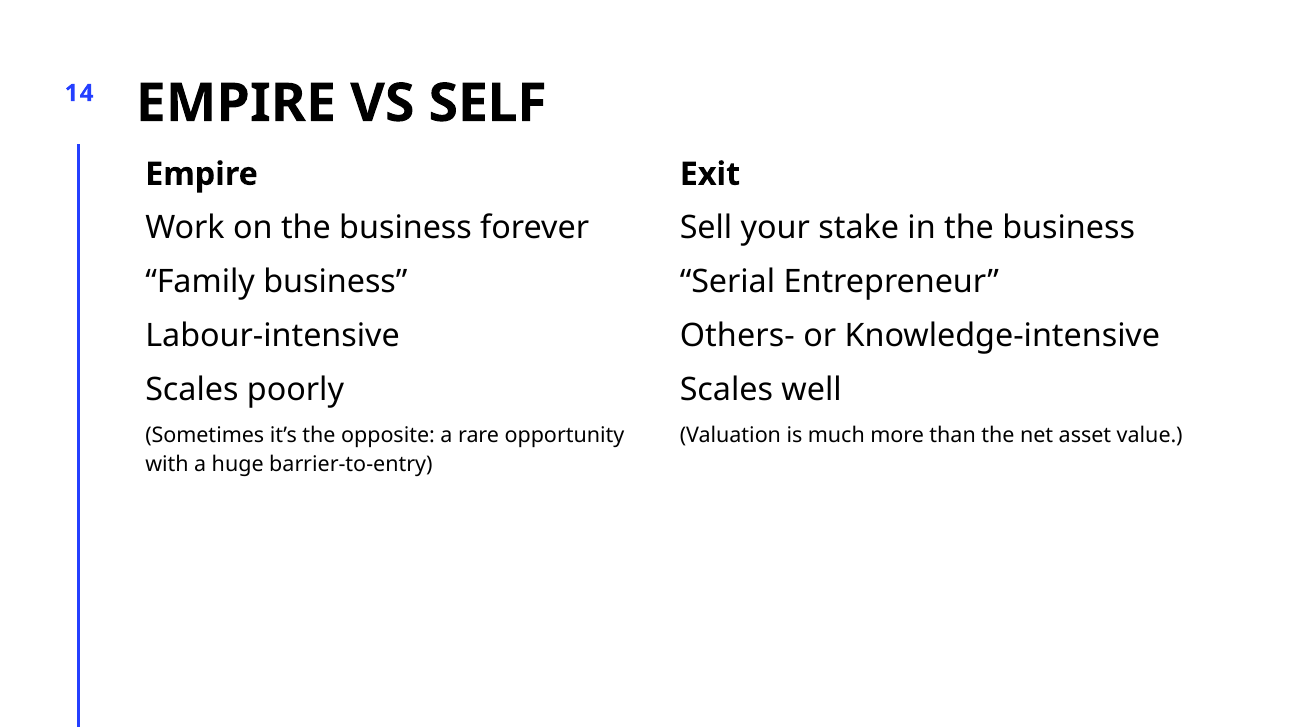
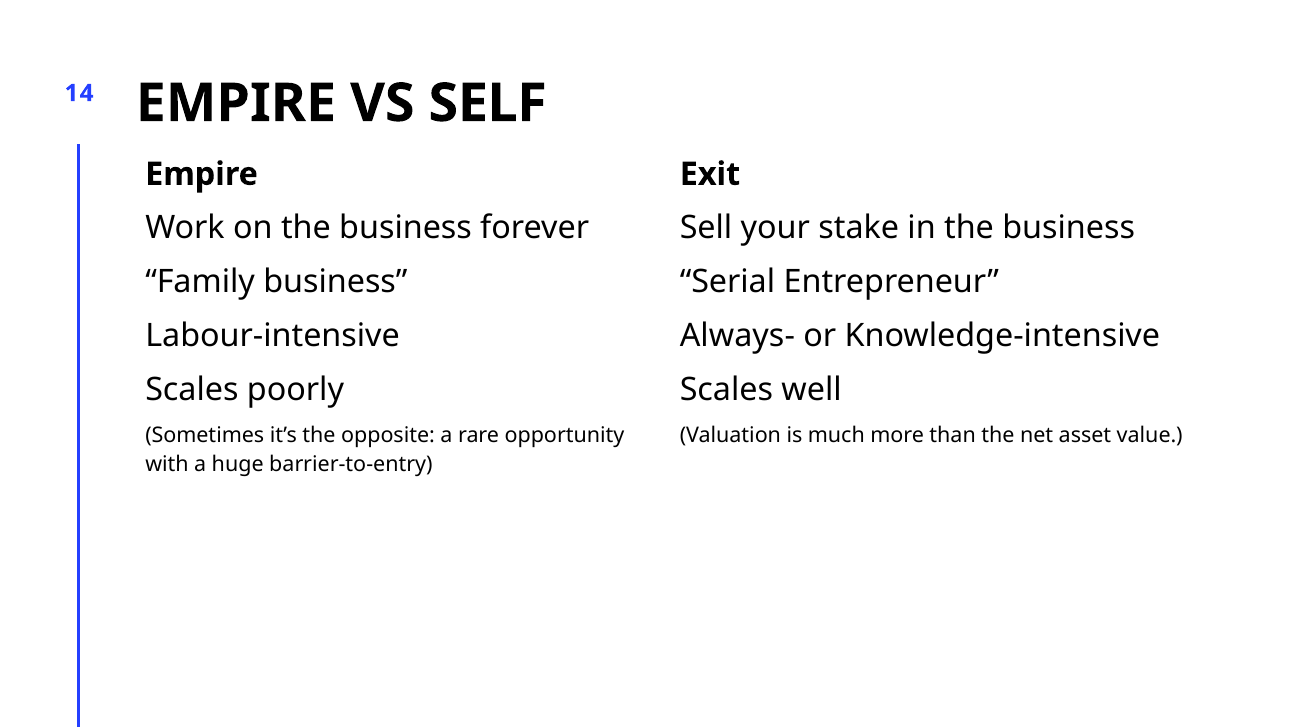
Others-: Others- -> Always-
